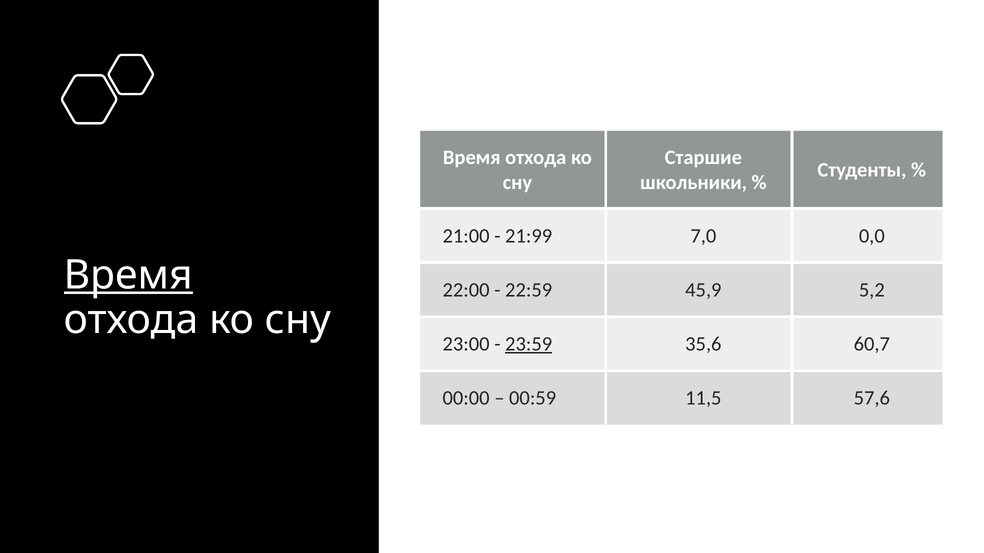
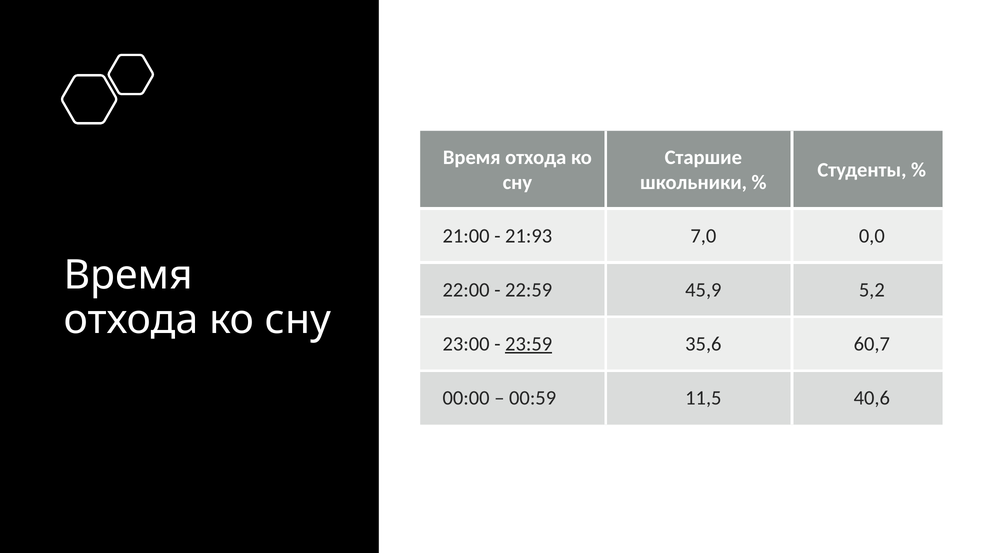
21:99: 21:99 -> 21:93
Время at (128, 276) underline: present -> none
57,6: 57,6 -> 40,6
